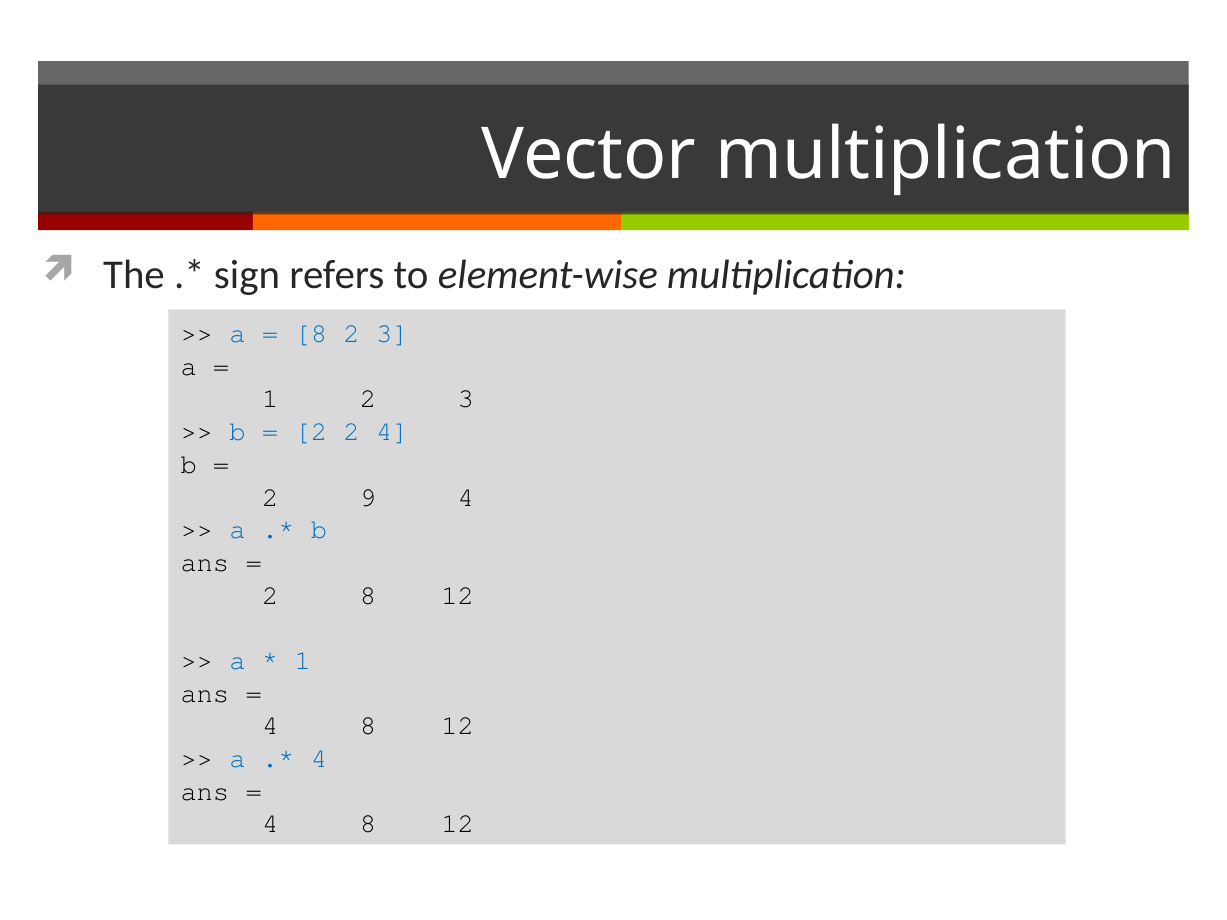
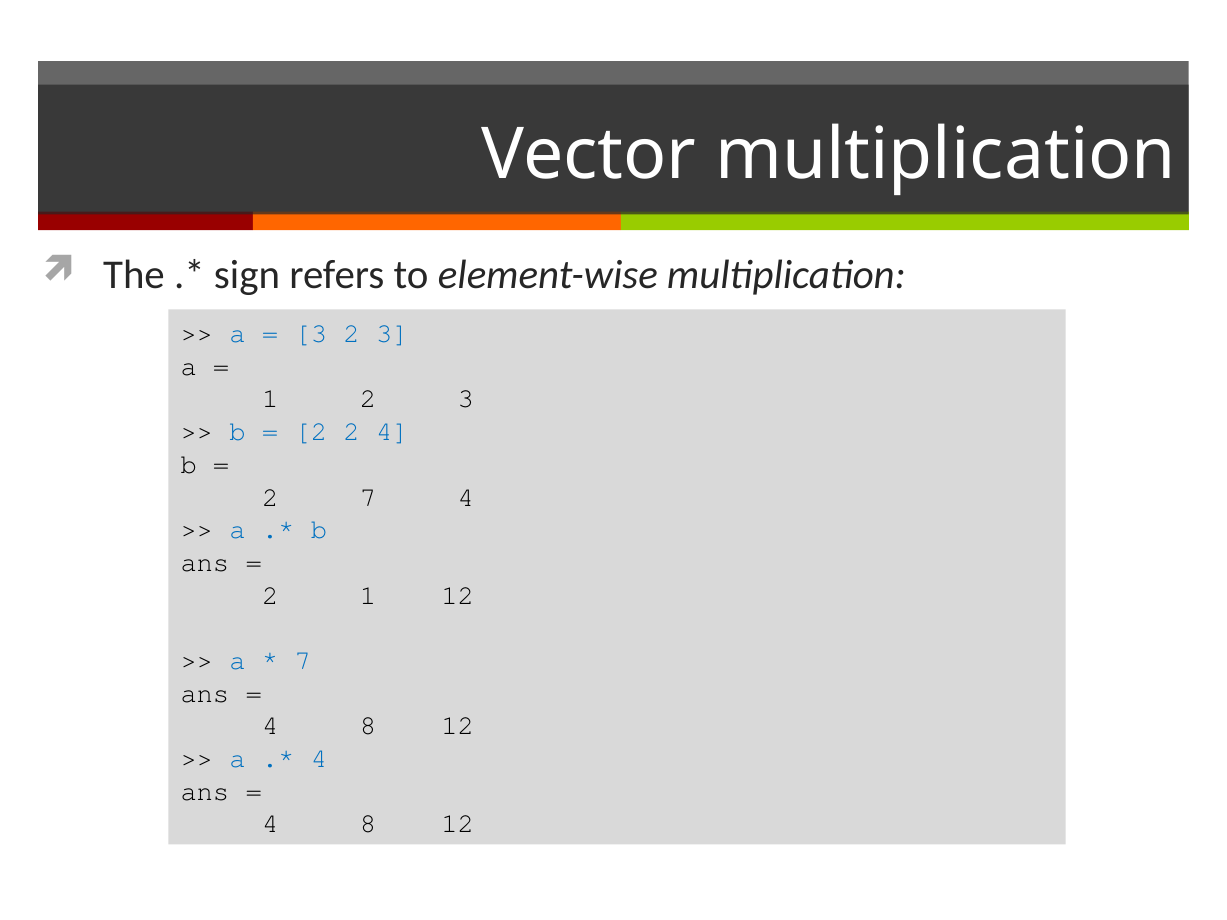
8 at (311, 334): 8 -> 3
2 9: 9 -> 7
2 8: 8 -> 1
1 at (303, 661): 1 -> 7
